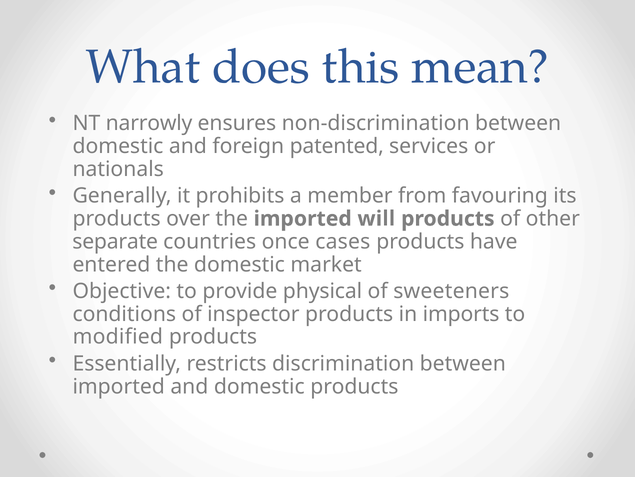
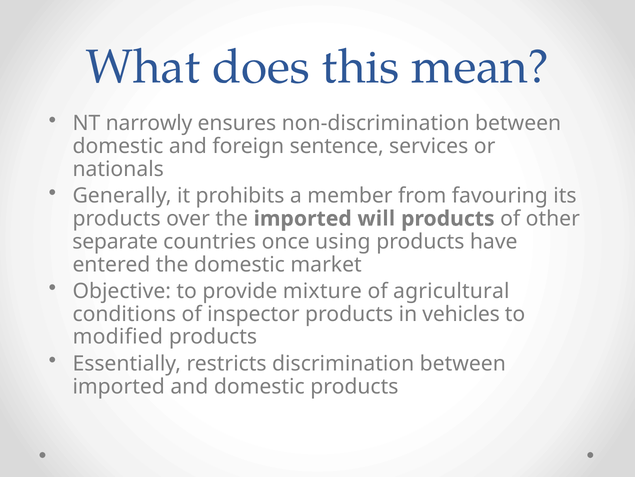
patented: patented -> sentence
cases: cases -> using
physical: physical -> mixture
sweeteners: sweeteners -> agricultural
imports: imports -> vehicles
